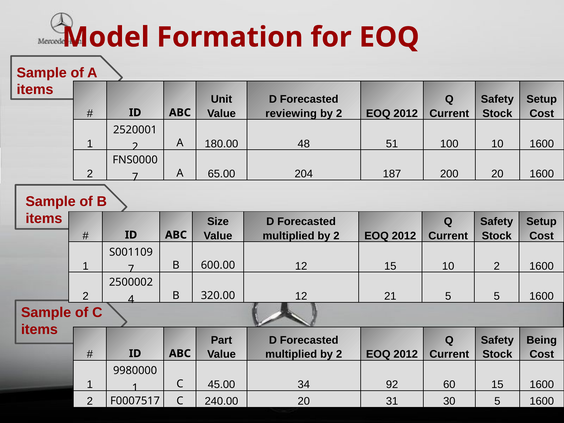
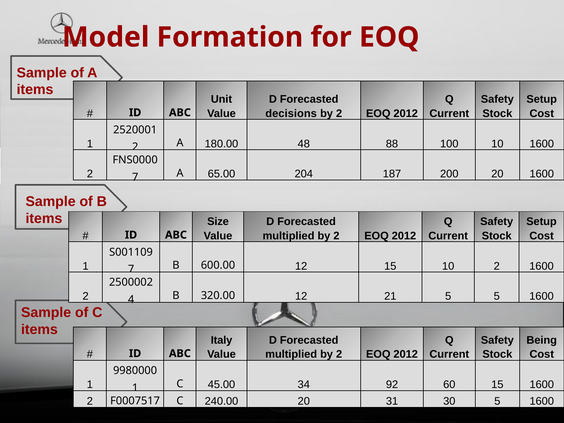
reviewing: reviewing -> decisions
51: 51 -> 88
Part: Part -> Italy
